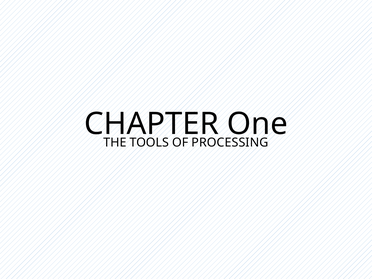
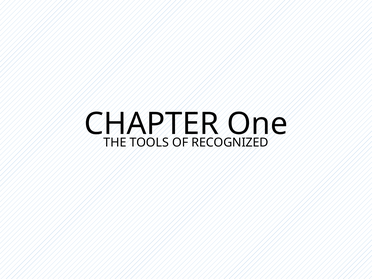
PROCESSING: PROCESSING -> RECOGNIZED
